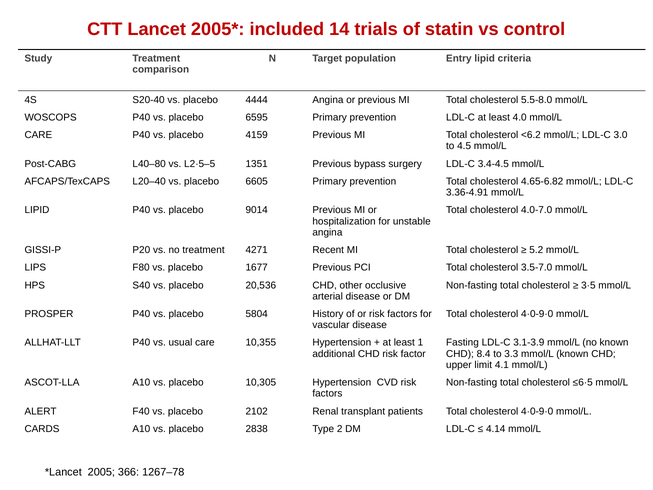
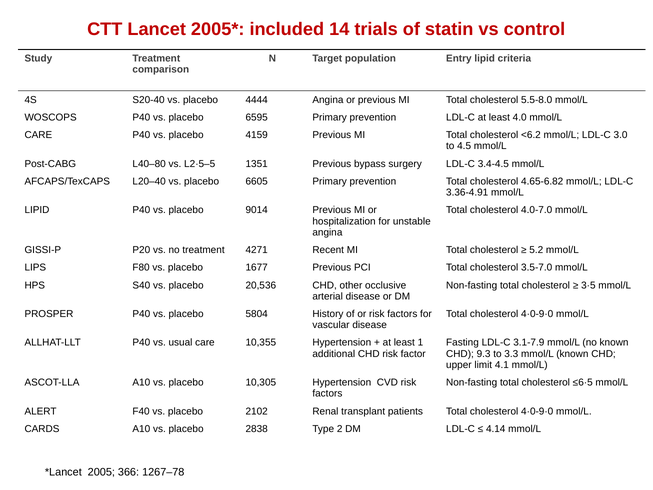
3.1-3.9: 3.1-3.9 -> 3.1-7.9
8.4: 8.4 -> 9.3
